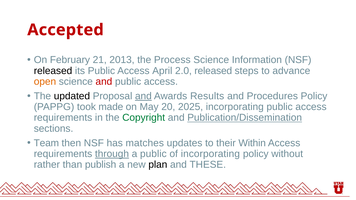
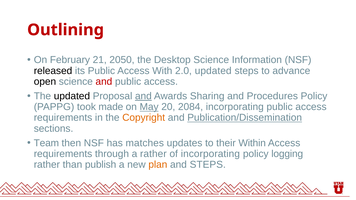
Accepted: Accepted -> Outlining
2013: 2013 -> 2050
Process: Process -> Desktop
April: April -> With
2.0 released: released -> updated
open colour: orange -> black
Results: Results -> Sharing
May underline: none -> present
2025: 2025 -> 2084
Copyright colour: green -> orange
through underline: present -> none
a public: public -> rather
without: without -> logging
plan colour: black -> orange
and THESE: THESE -> STEPS
